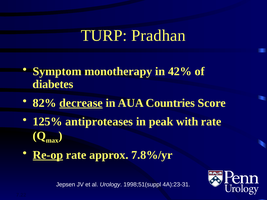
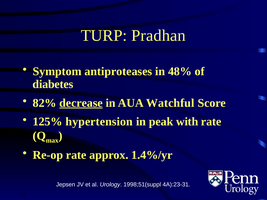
monotherapy: monotherapy -> antiproteases
42%: 42% -> 48%
Countries: Countries -> Watchful
antiproteases: antiproteases -> hypertension
Re-op underline: present -> none
7.8%/yr: 7.8%/yr -> 1.4%/yr
